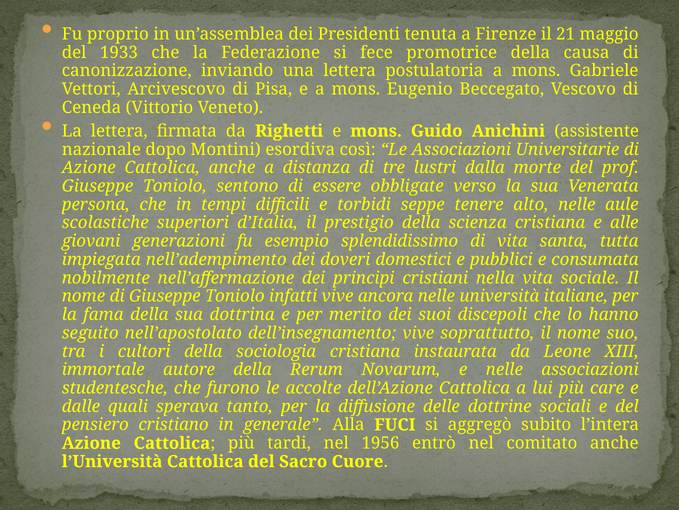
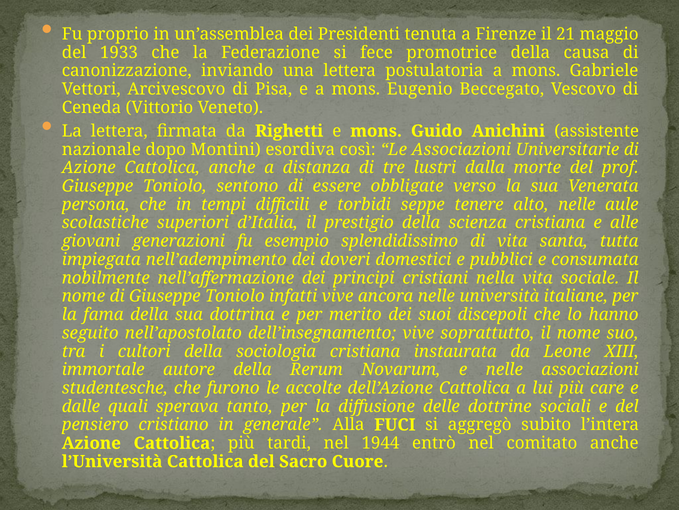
1956: 1956 -> 1944
